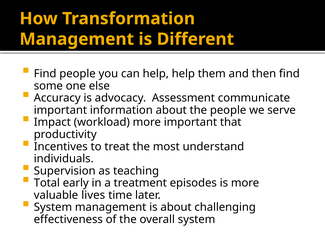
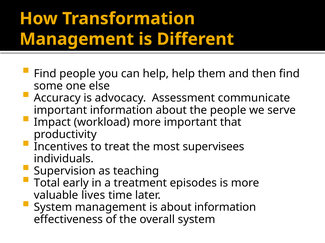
understand: understand -> supervisees
about challenging: challenging -> information
